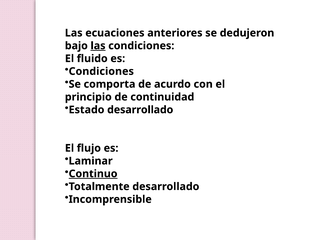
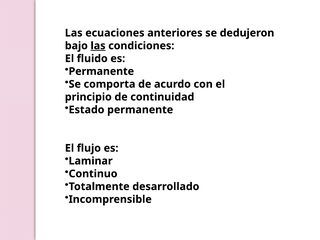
Condiciones at (101, 71): Condiciones -> Permanente
Estado desarrollado: desarrollado -> permanente
Continuo underline: present -> none
